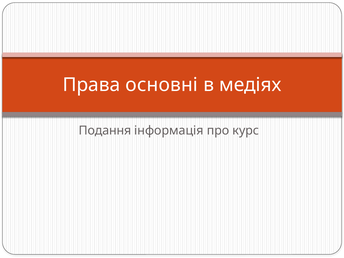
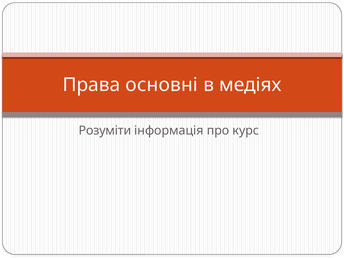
Подання: Подання -> Розуміти
